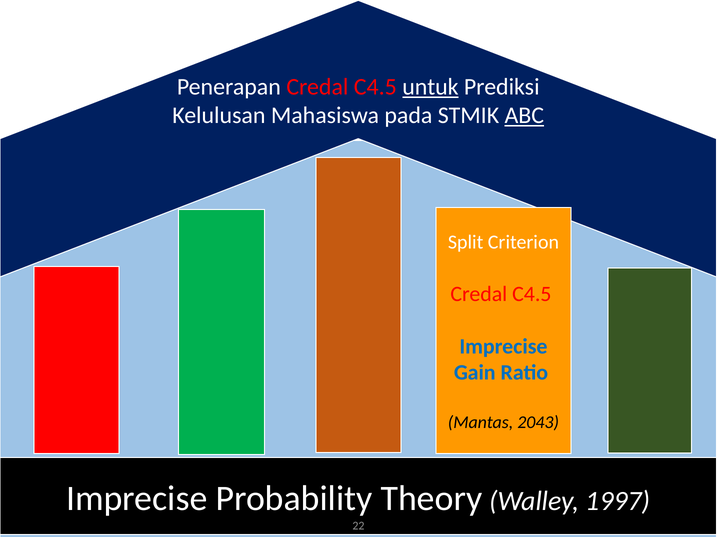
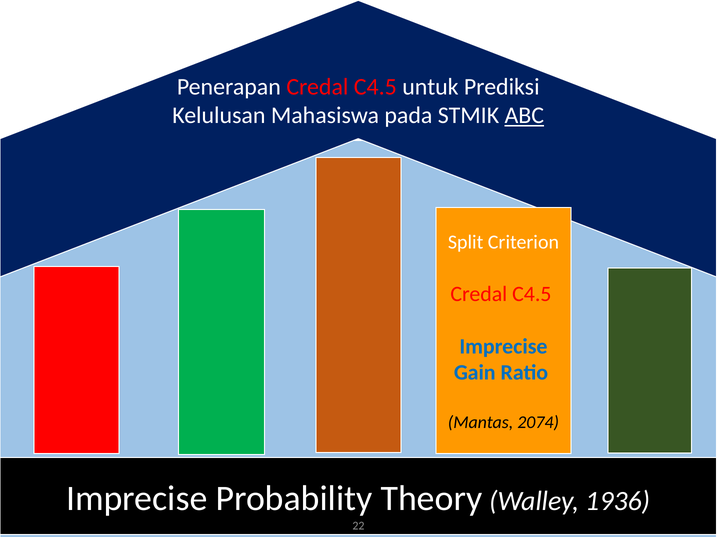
untuk underline: present -> none
2043: 2043 -> 2074
1997: 1997 -> 1936
